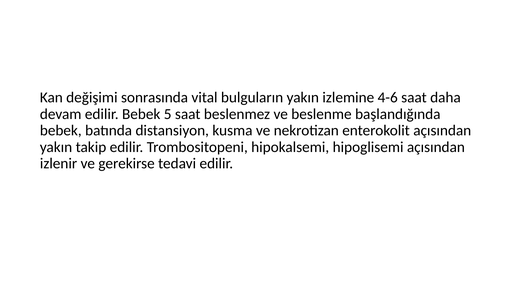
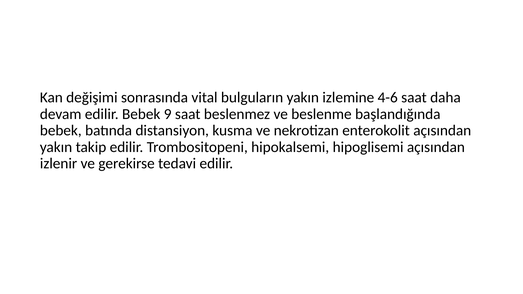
5: 5 -> 9
